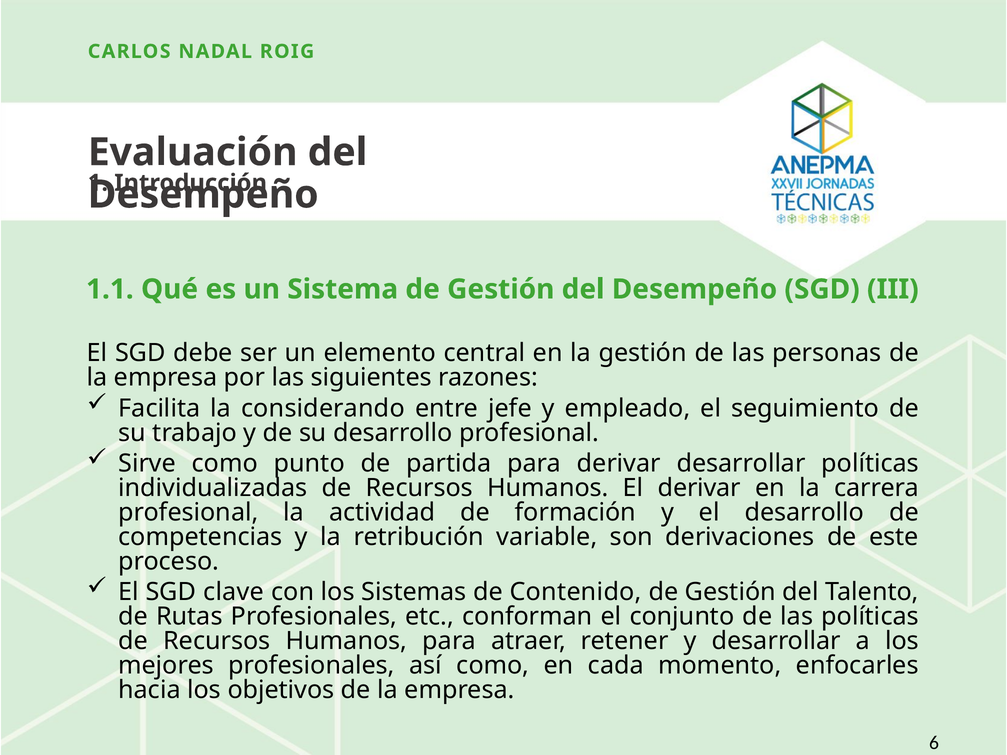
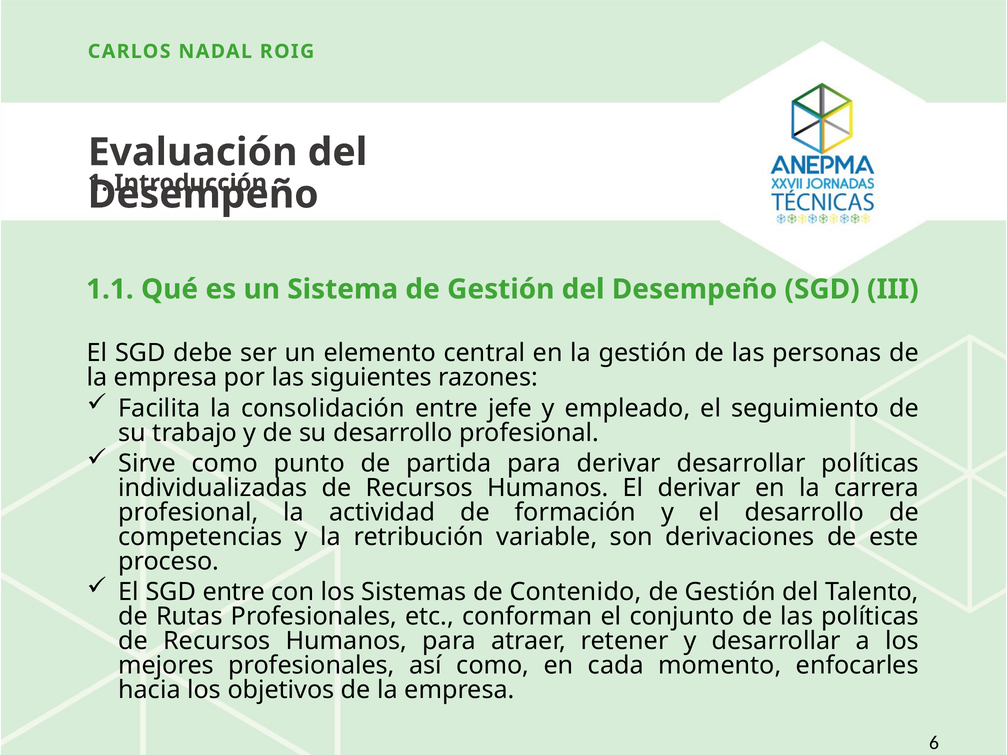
considerando: considerando -> consolidación
SGD clave: clave -> entre
